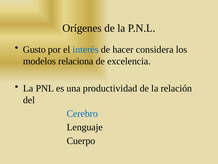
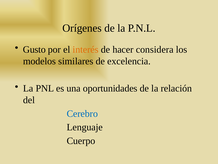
interés colour: blue -> orange
relaciona: relaciona -> similares
productividad: productividad -> oportunidades
